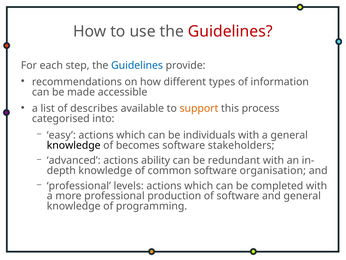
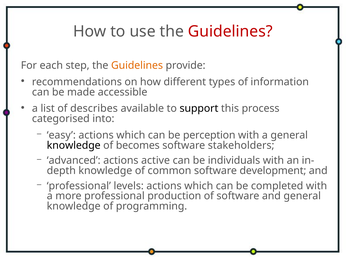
Guidelines at (137, 65) colour: blue -> orange
support colour: orange -> black
individuals: individuals -> perception
ability: ability -> active
redundant: redundant -> individuals
organisation: organisation -> development
